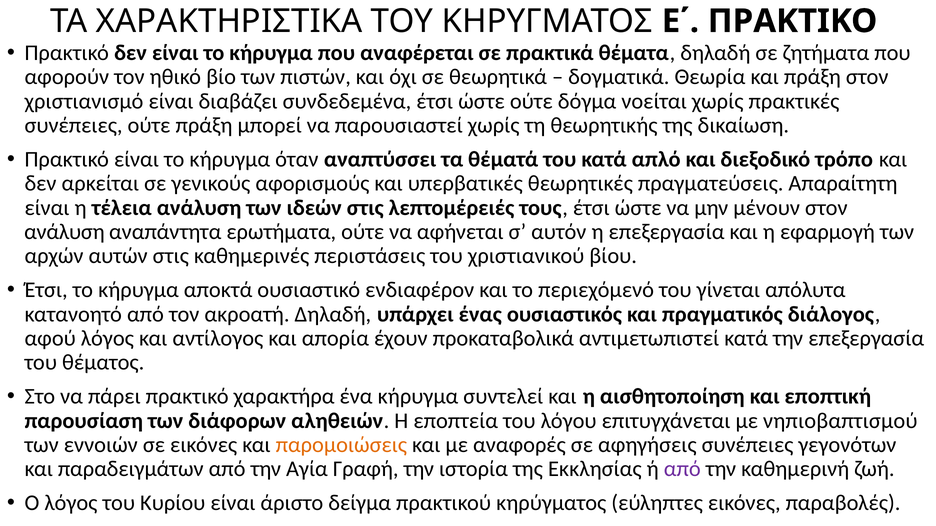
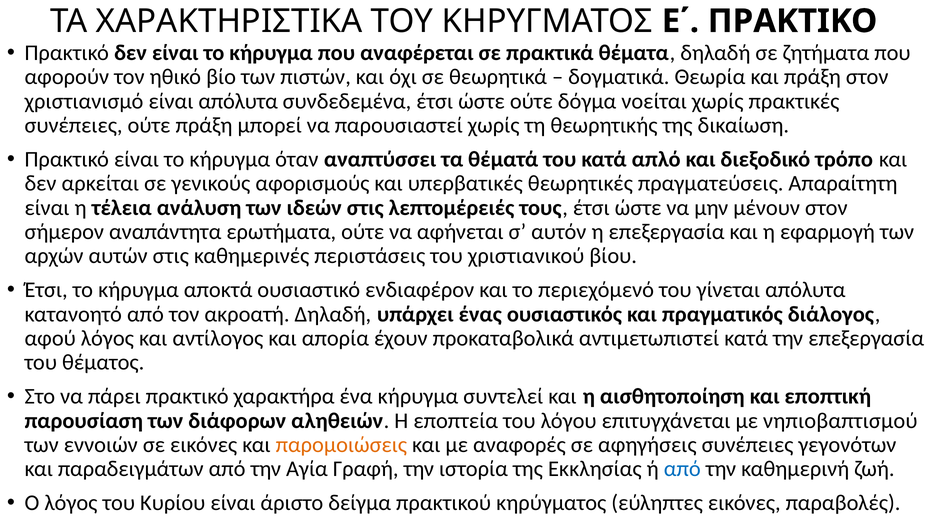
είναι διαβάζει: διαβάζει -> απόλυτα
ανάλυση at (64, 232): ανάλυση -> σήμερον
από at (682, 470) colour: purple -> blue
